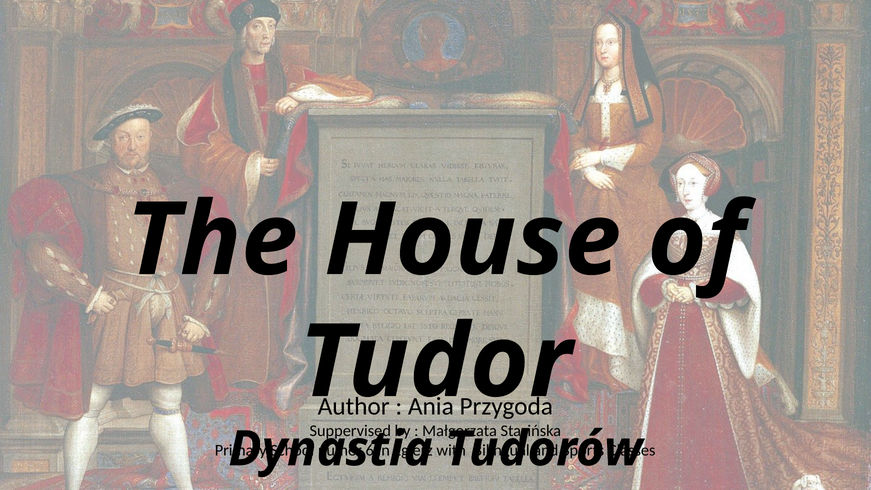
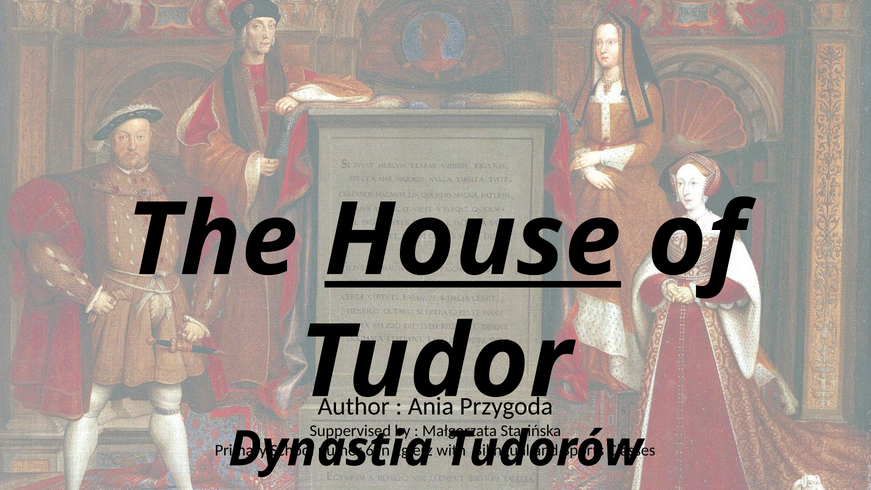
House underline: none -> present
